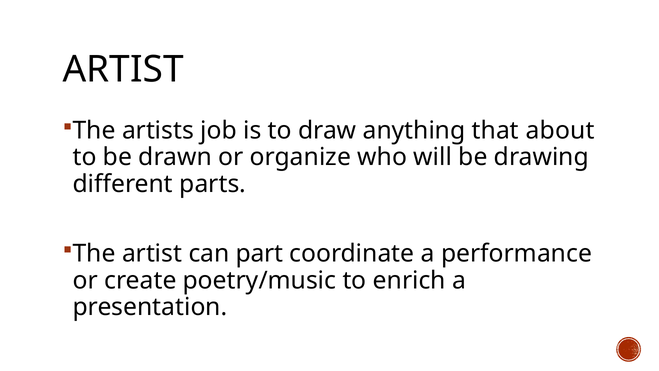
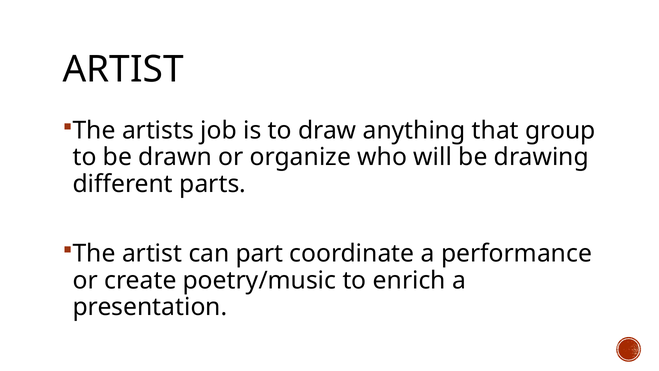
about: about -> group
